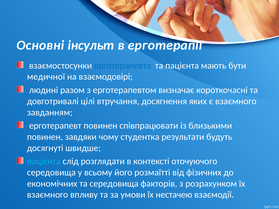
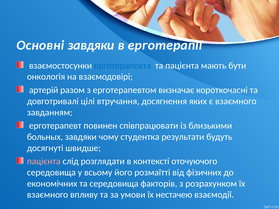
Основні інсульт: інсульт -> завдяки
медичної: медичної -> онкологія
людині: людині -> артерій
повинен at (45, 137): повинен -> больных
пацієнта at (44, 161) colour: light blue -> pink
